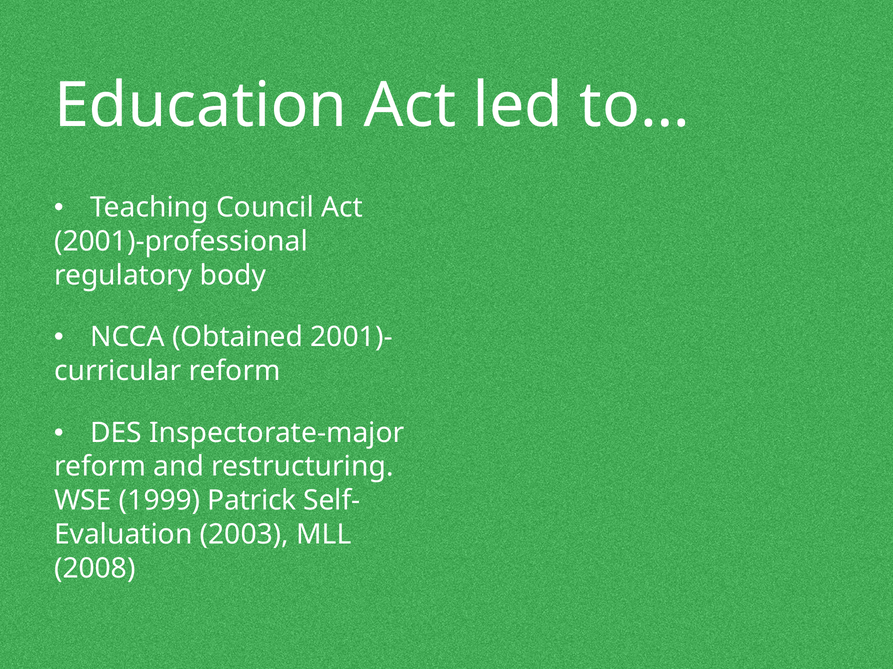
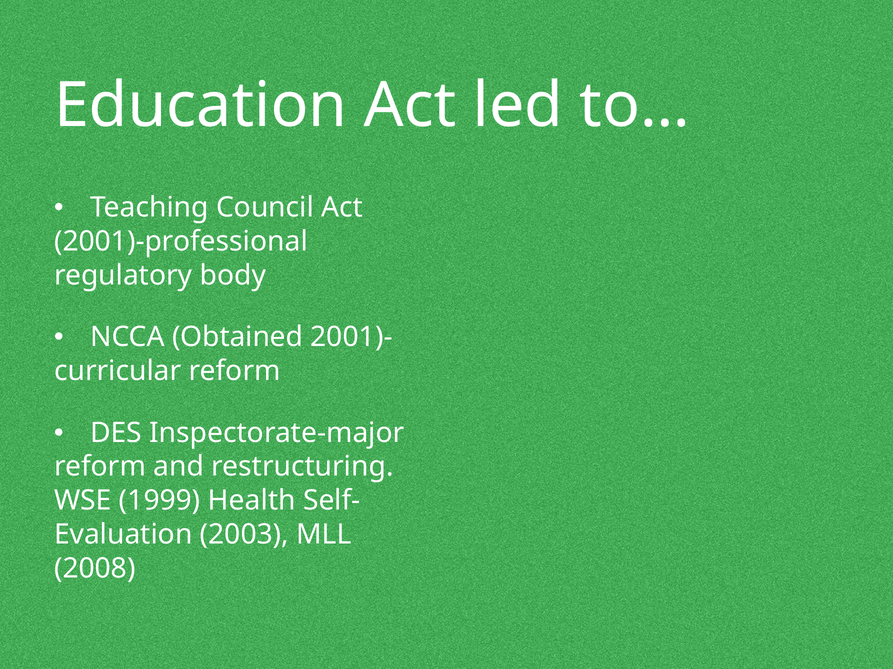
Patrick: Patrick -> Health
